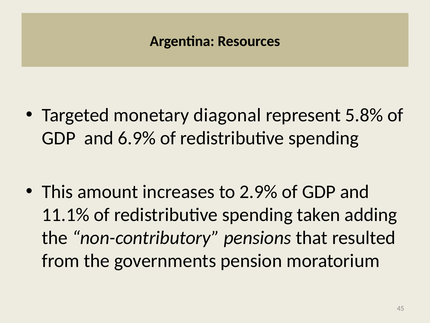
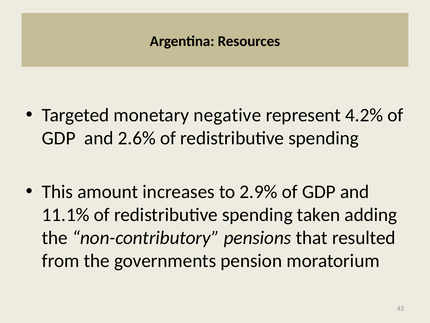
diagonal: diagonal -> negative
5.8%: 5.8% -> 4.2%
6.9%: 6.9% -> 2.6%
